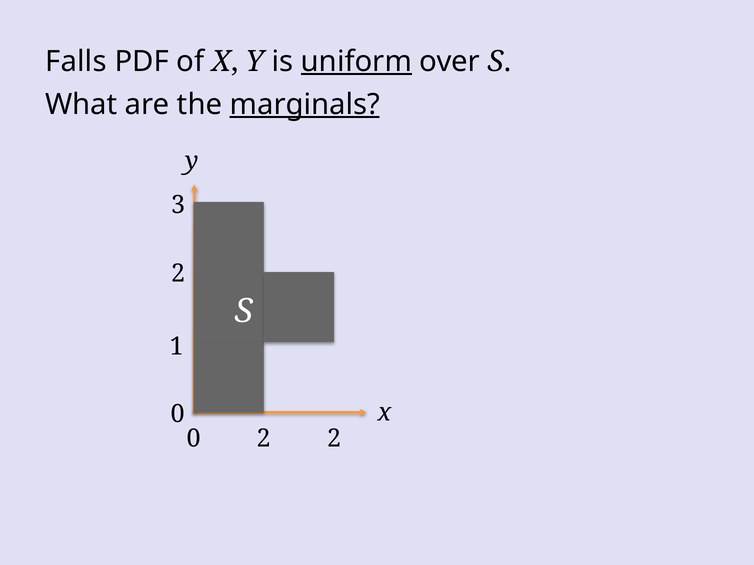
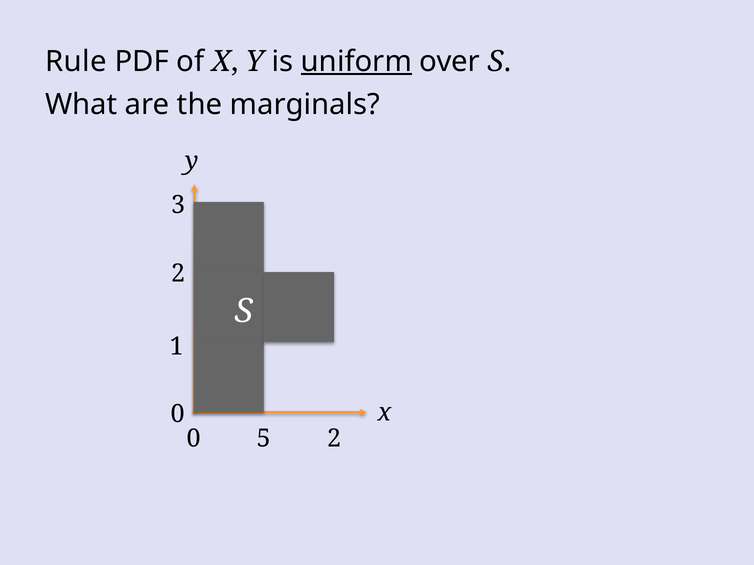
Falls: Falls -> Rule
marginals underline: present -> none
0 2: 2 -> 5
